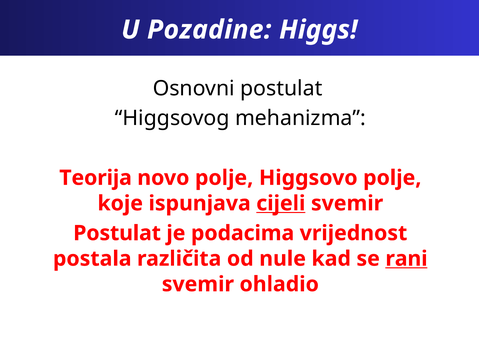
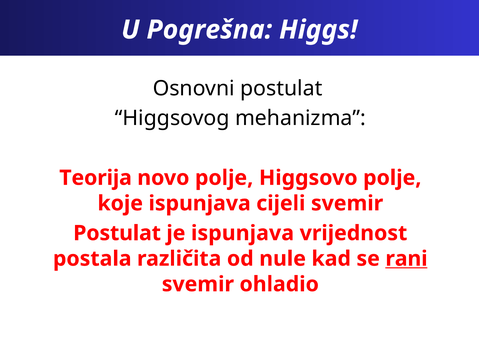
Pozadine: Pozadine -> Pogrešna
cijeli underline: present -> none
je podacima: podacima -> ispunjava
